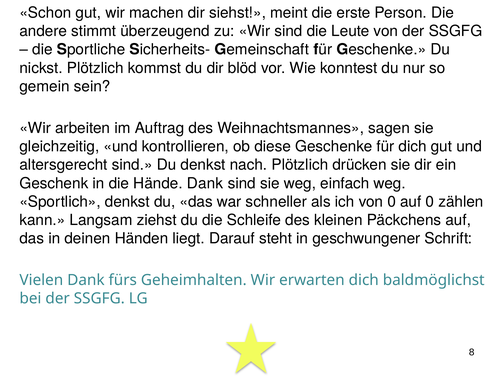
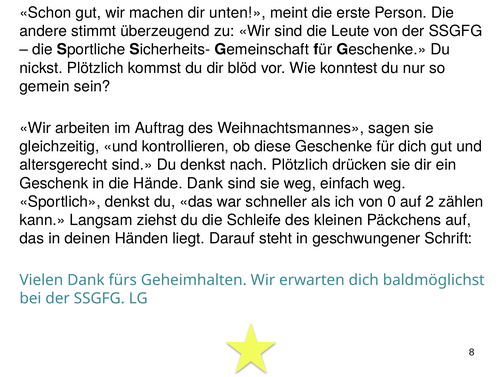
siehst: siehst -> unten
auf 0: 0 -> 2
